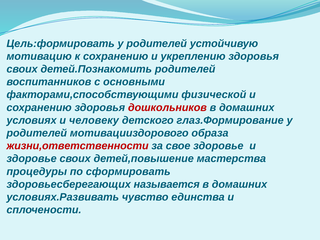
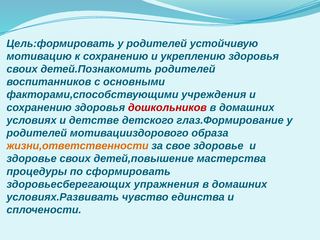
физической: физической -> учреждения
человеку: человеку -> детстве
жизни,ответственности colour: red -> orange
называется: называется -> упражнения
